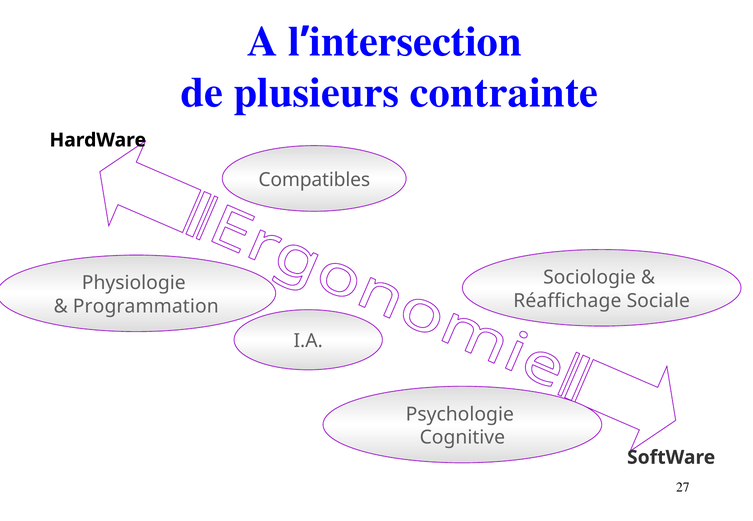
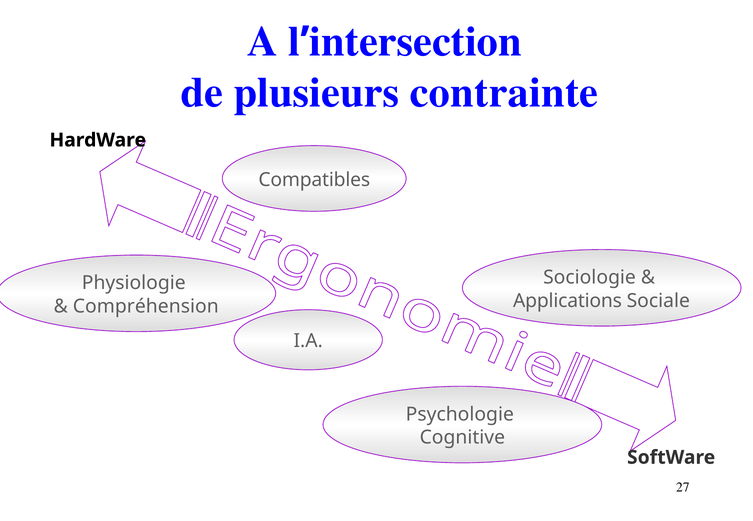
Réaffichage: Réaffichage -> Applications
Programmation: Programmation -> Compréhension
